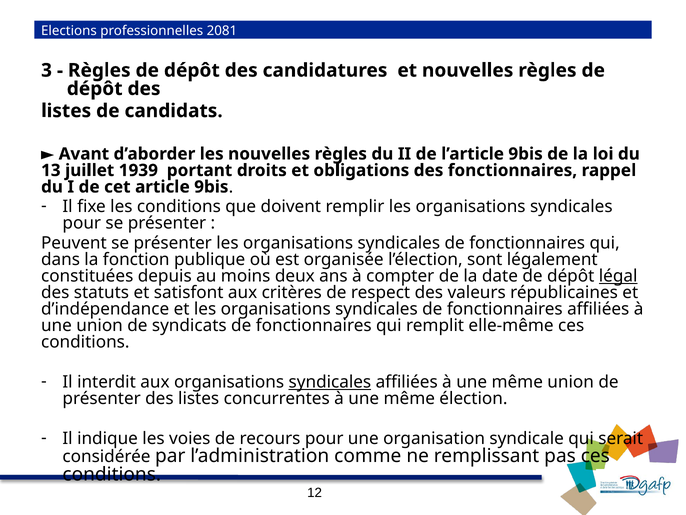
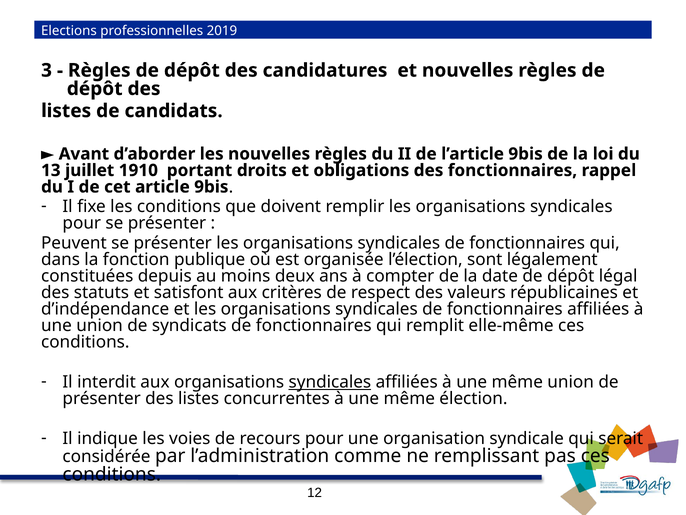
2081: 2081 -> 2019
1939: 1939 -> 1910
légal underline: present -> none
